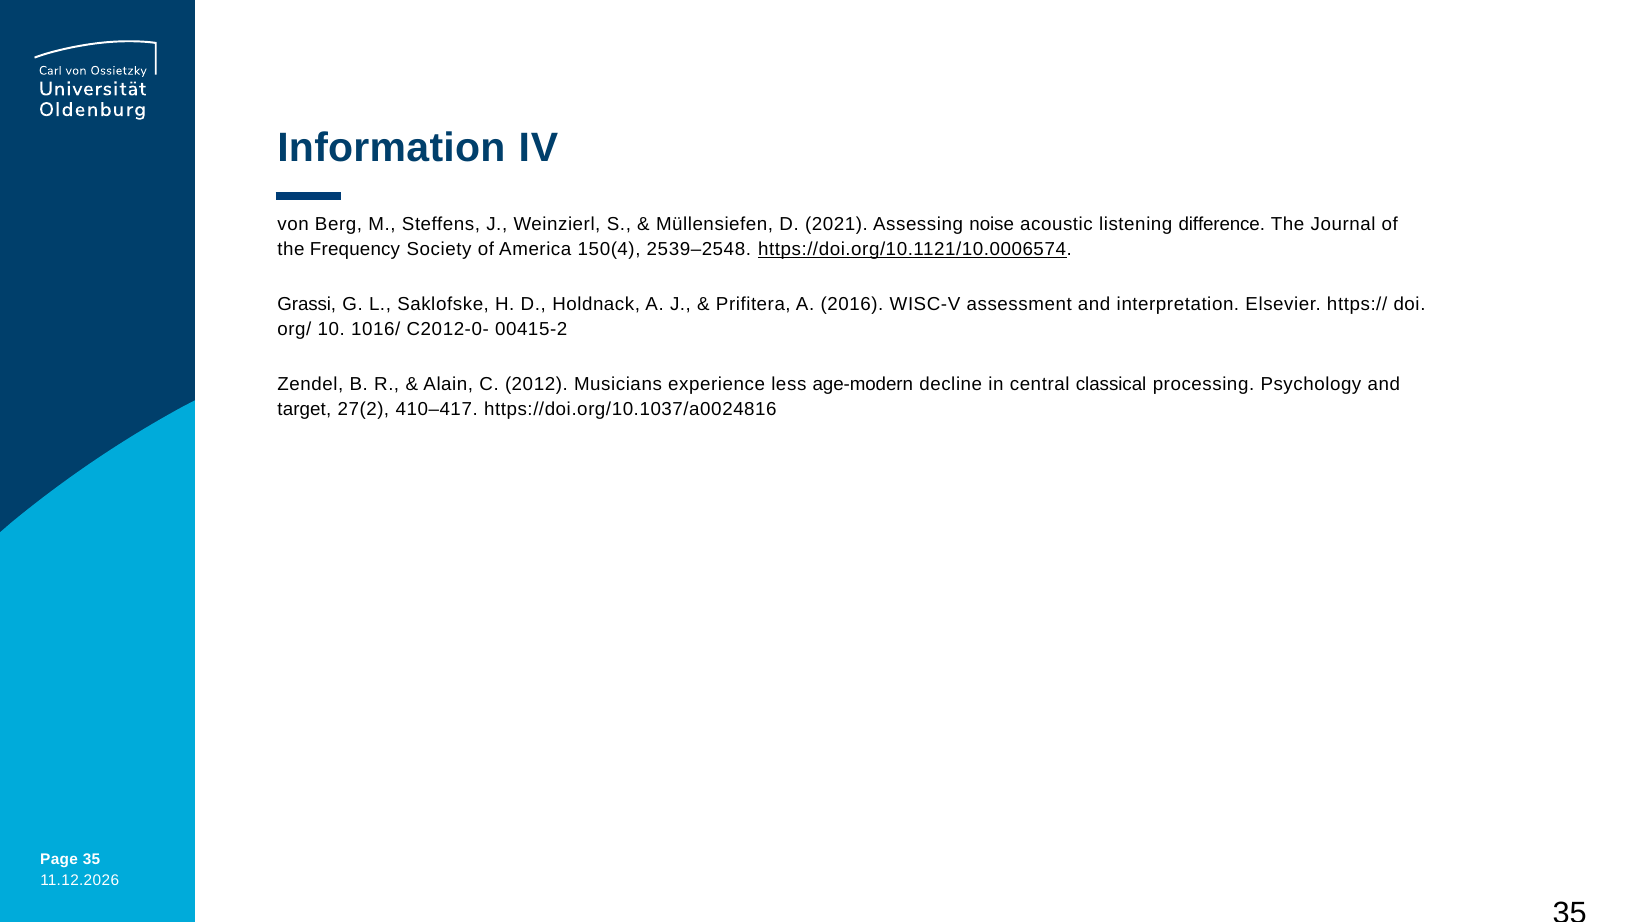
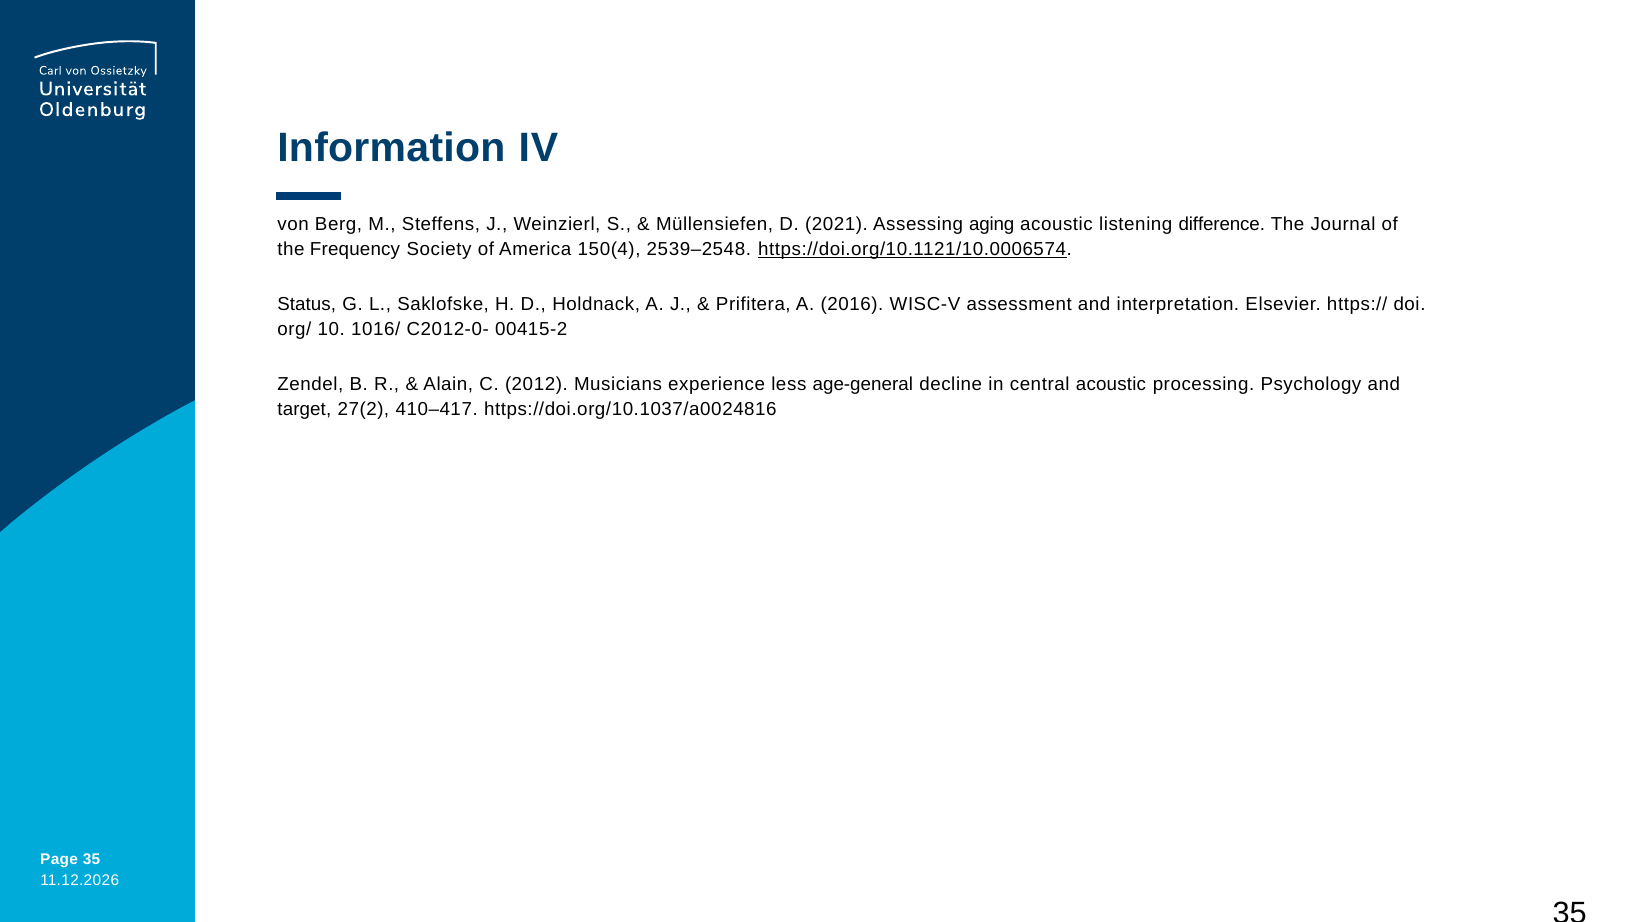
noise: noise -> aging
Grassi: Grassi -> Status
age-modern: age-modern -> age-general
central classical: classical -> acoustic
